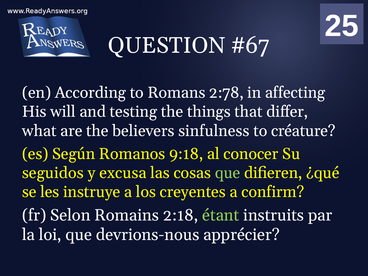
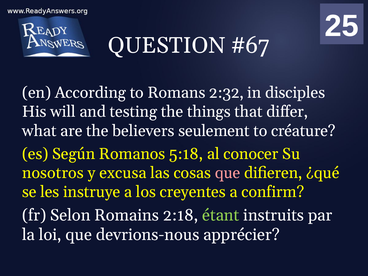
2:78: 2:78 -> 2:32
affecting: affecting -> disciples
sinfulness: sinfulness -> seulement
9:18: 9:18 -> 5:18
seguidos: seguidos -> nosotros
que at (228, 173) colour: light green -> pink
